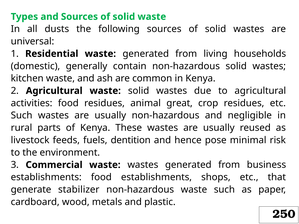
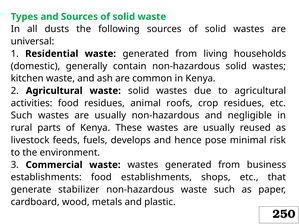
great: great -> roofs
dentition: dentition -> develops
